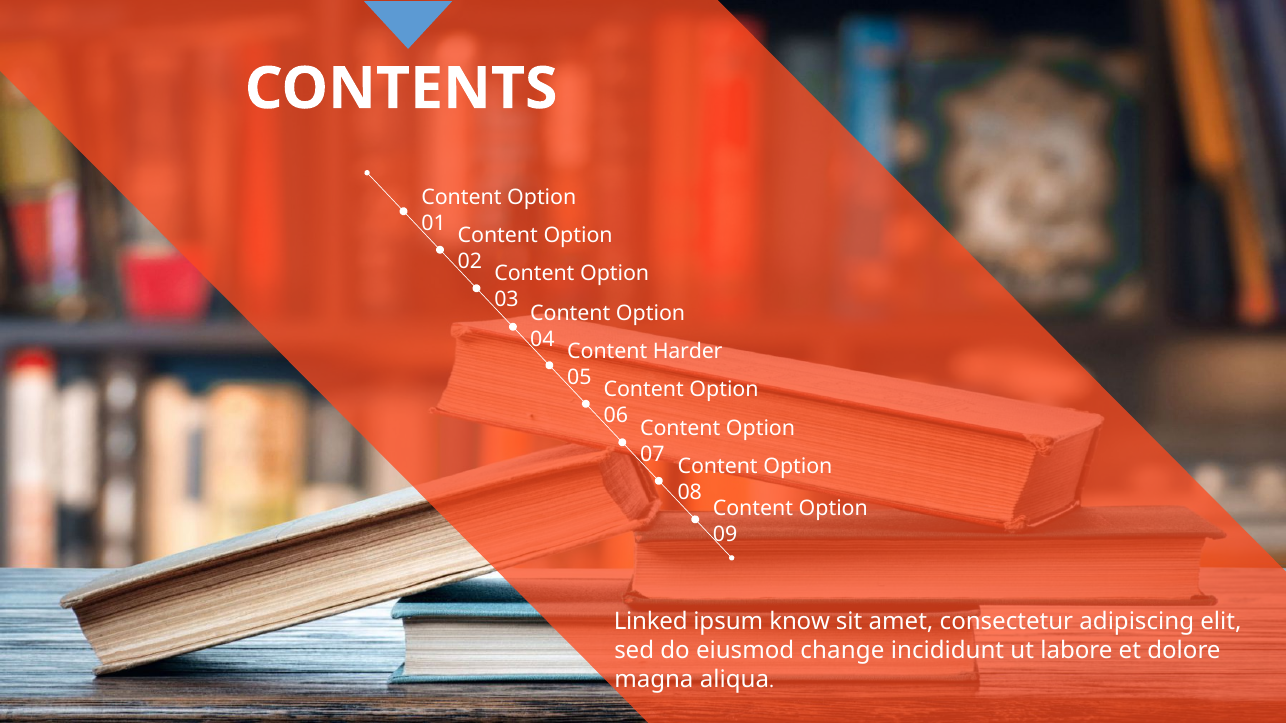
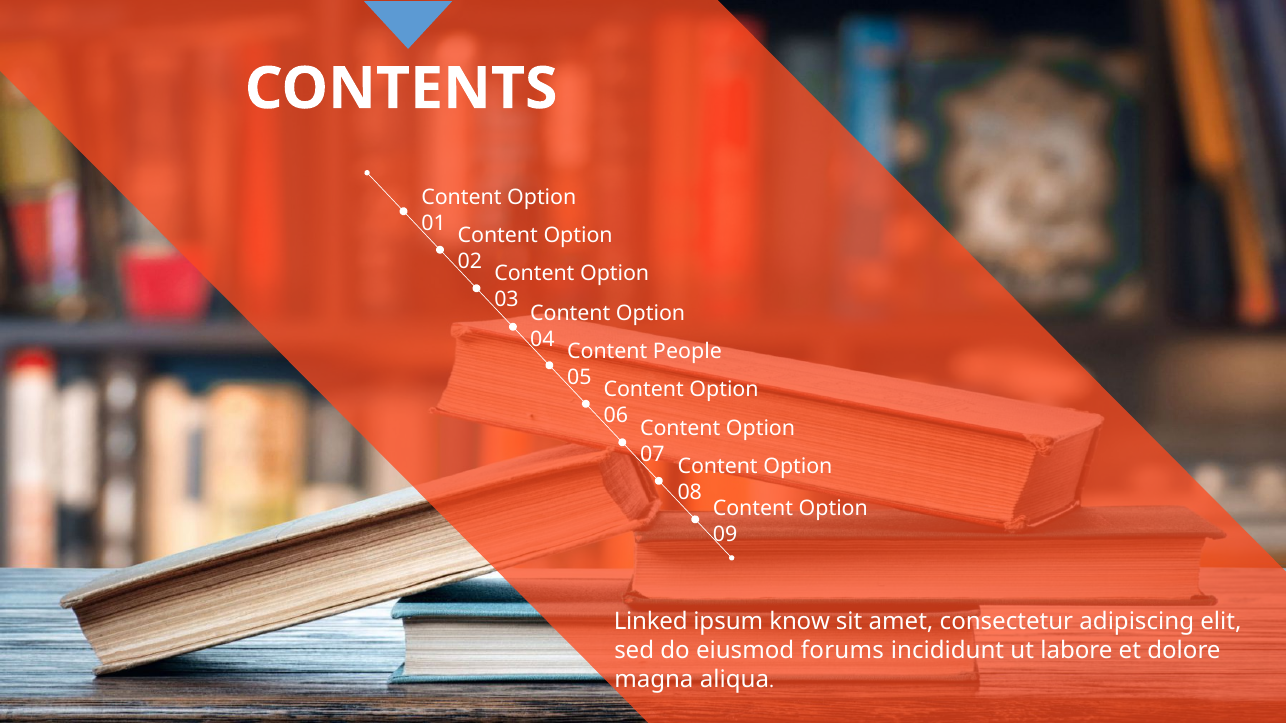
Harder: Harder -> People
change: change -> forums
